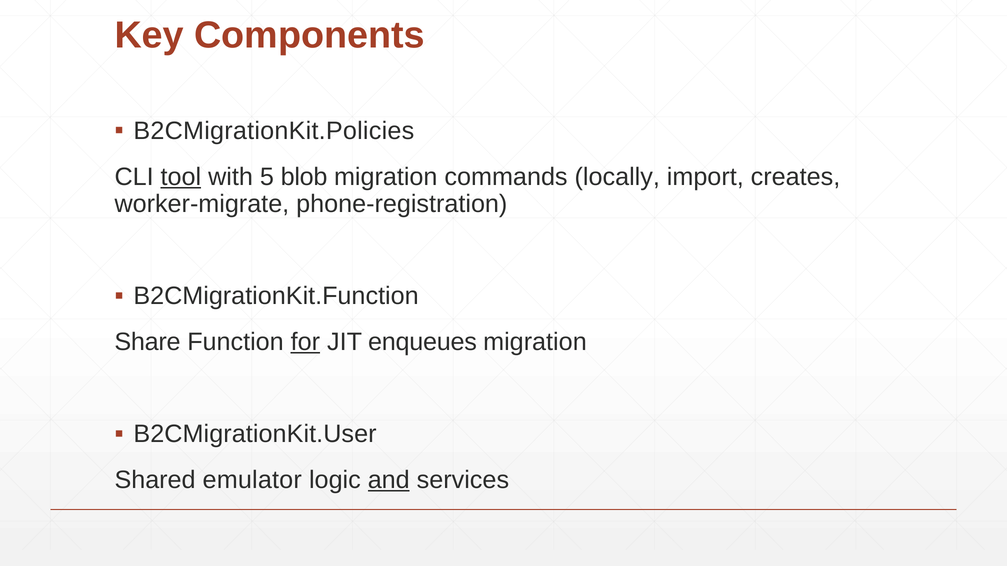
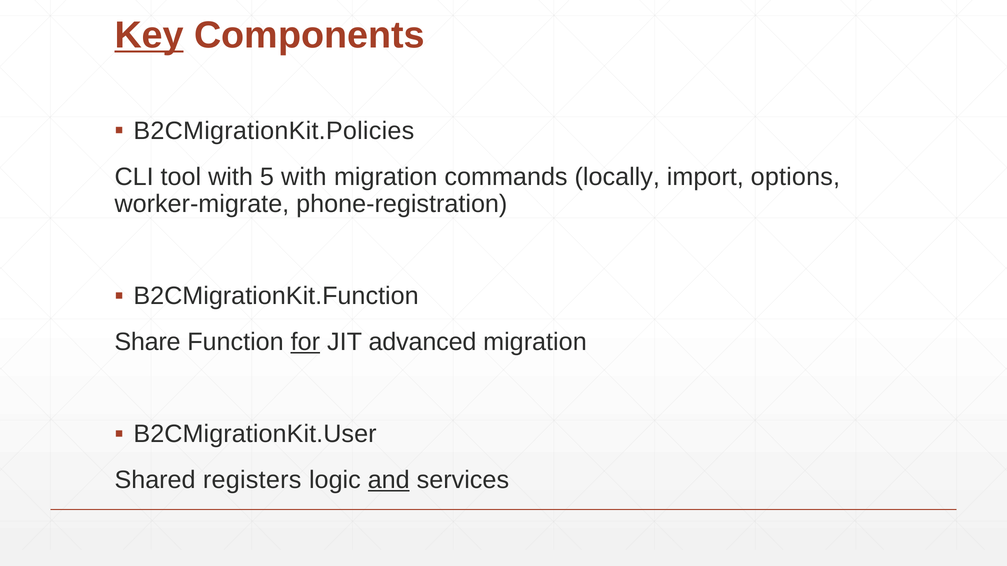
Key underline: none -> present
tool underline: present -> none
5 blob: blob -> with
creates: creates -> options
enqueues: enqueues -> advanced
emulator: emulator -> registers
